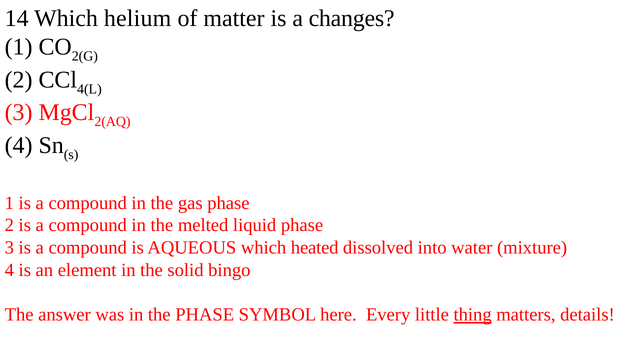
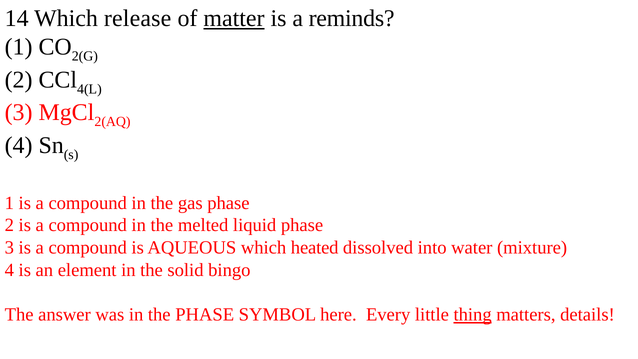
helium: helium -> release
matter underline: none -> present
changes: changes -> reminds
